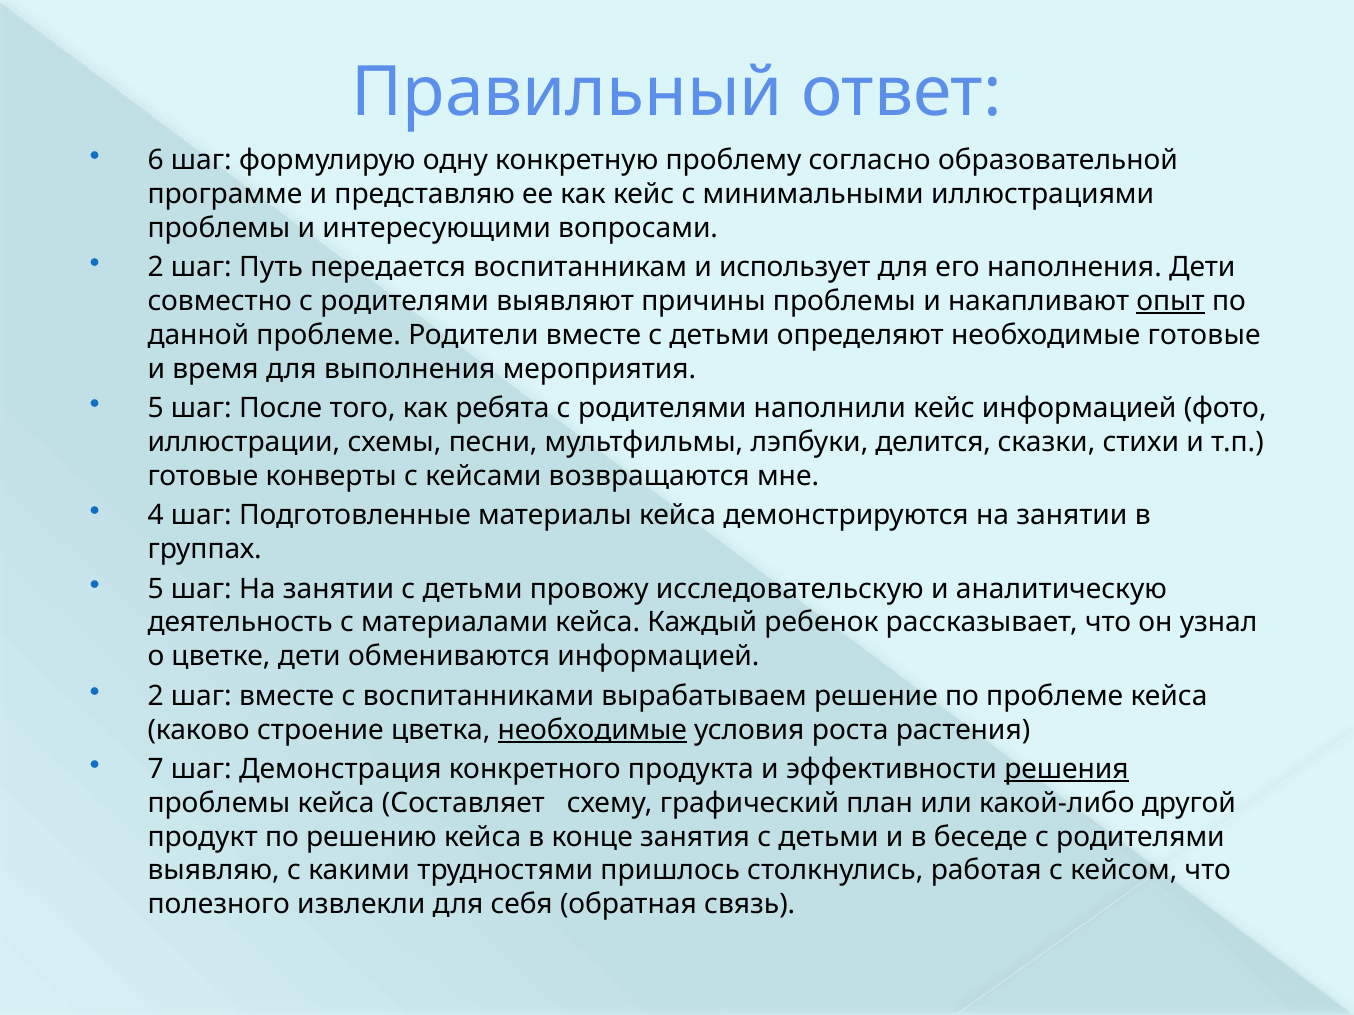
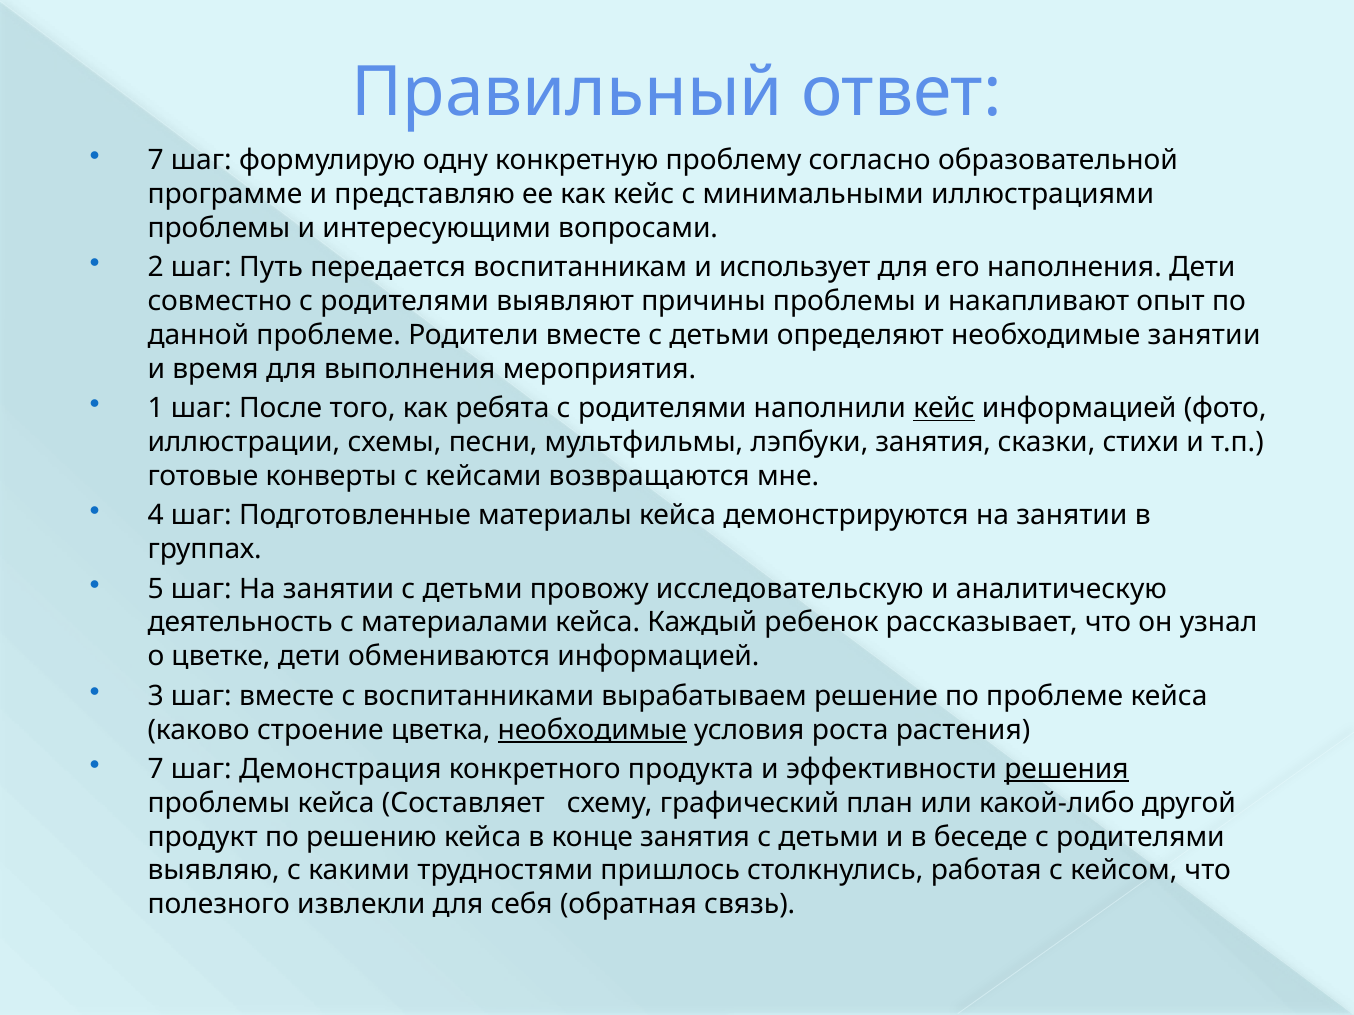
6 at (156, 160): 6 -> 7
опыт underline: present -> none
необходимые готовые: готовые -> занятии
5 at (156, 408): 5 -> 1
кейс at (944, 408) underline: none -> present
лэпбуки делится: делится -> занятия
2 at (156, 696): 2 -> 3
